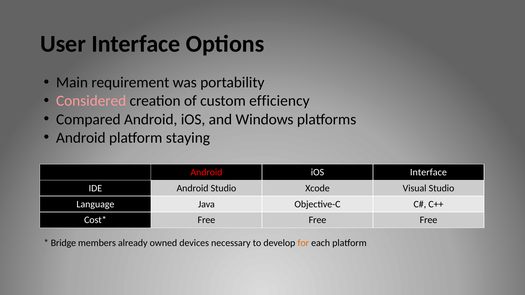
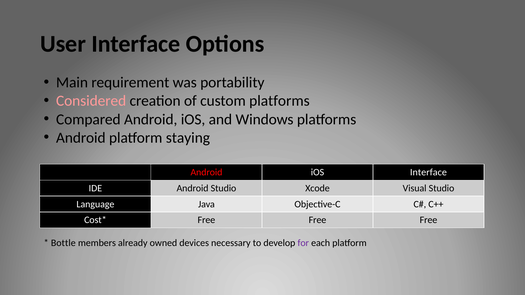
custom efficiency: efficiency -> platforms
Bridge: Bridge -> Bottle
for colour: orange -> purple
